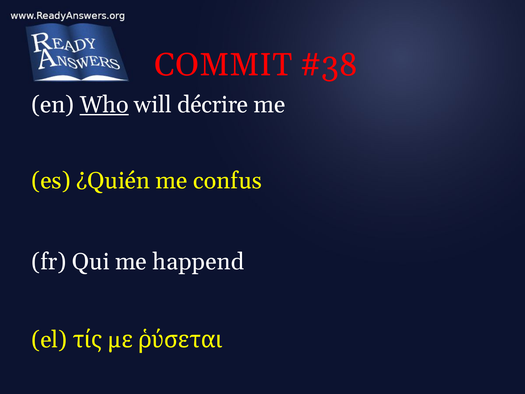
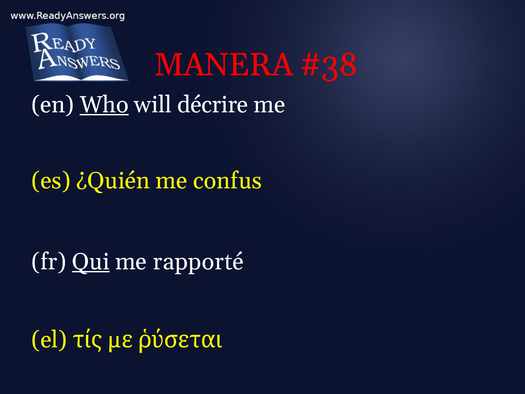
COMMIT: COMMIT -> MANERA
Qui underline: none -> present
happend: happend -> rapporté
